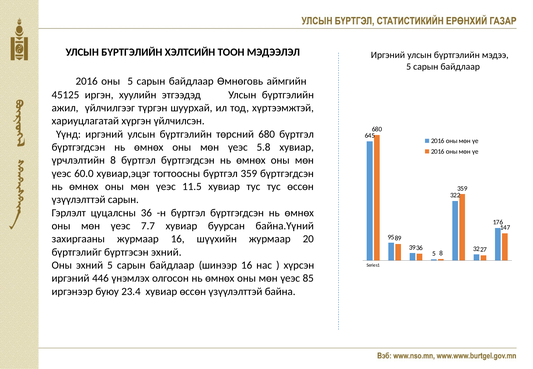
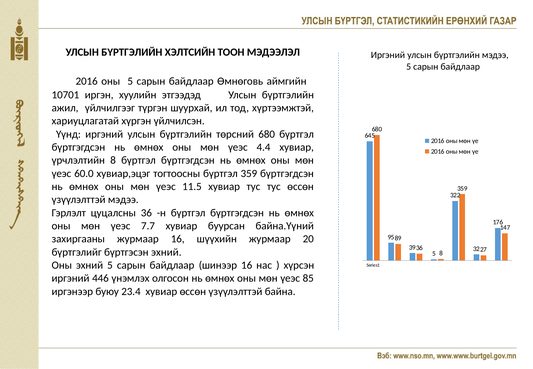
45125: 45125 -> 10701
5.8: 5.8 -> 4.4
үзүүлэлттэй сарын: сарын -> мэдээ
